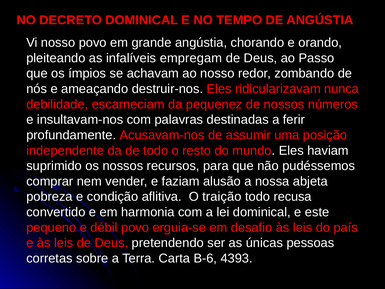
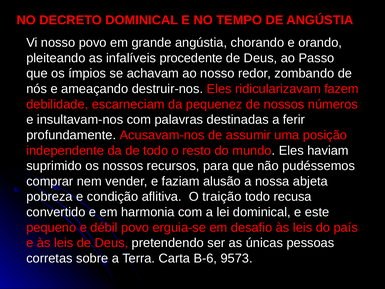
empregam: empregam -> procedente
nunca: nunca -> fazem
4393: 4393 -> 9573
